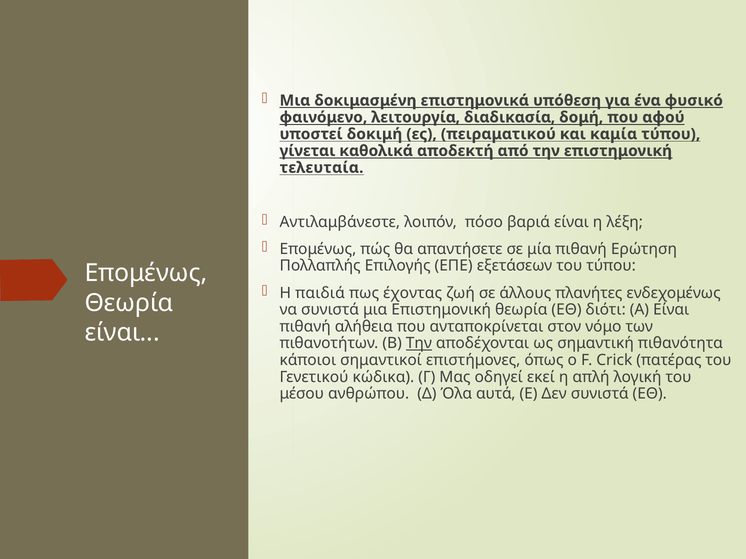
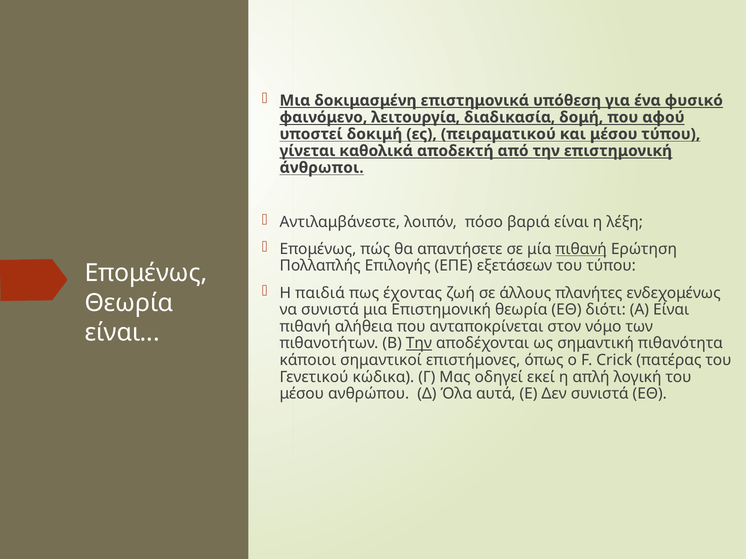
και καμία: καμία -> μέσου
τελευταία: τελευταία -> άνθρωποι
πιθανή at (581, 249) underline: none -> present
